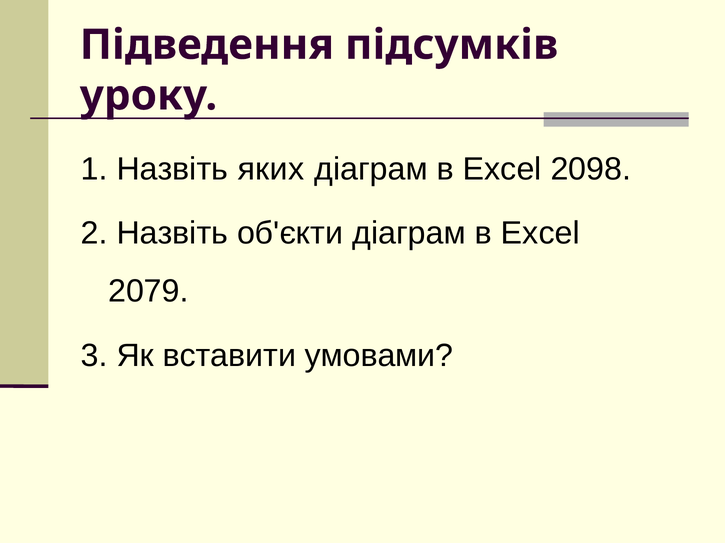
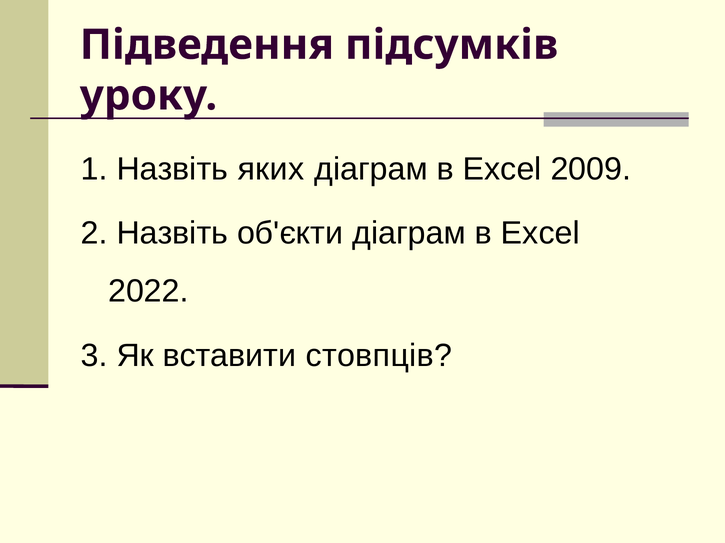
2098: 2098 -> 2009
2079: 2079 -> 2022
умовами: умовами -> стовпців
